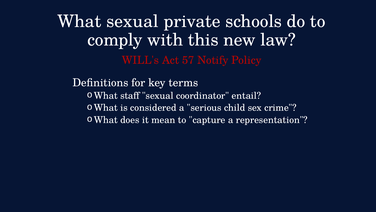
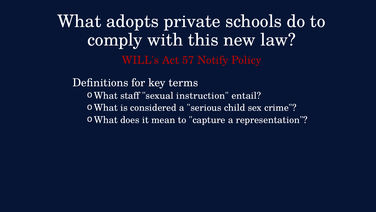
What sexual: sexual -> adopts
coordinator: coordinator -> instruction
